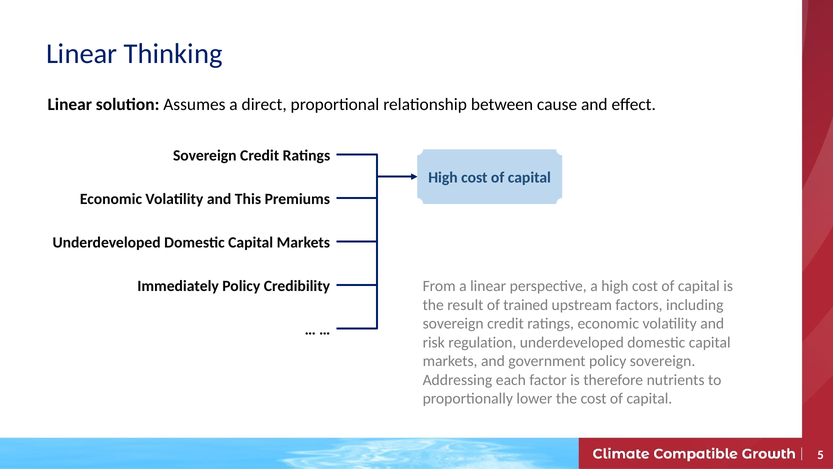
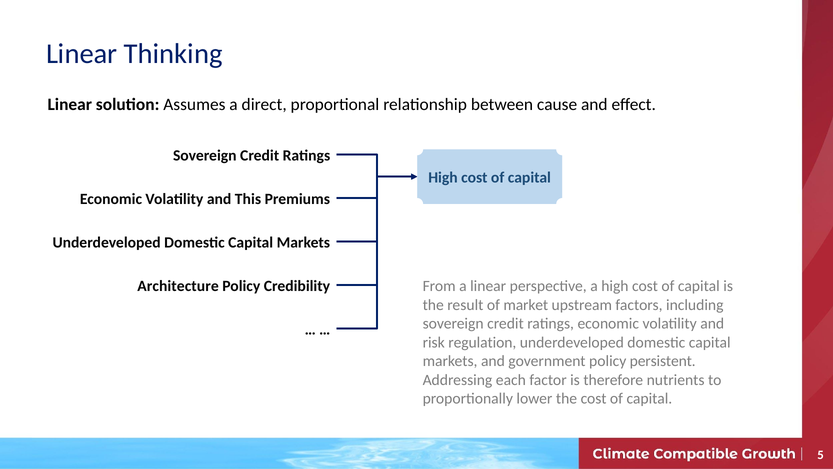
Immediately: Immediately -> Architecture
trained: trained -> market
policy sovereign: sovereign -> persistent
